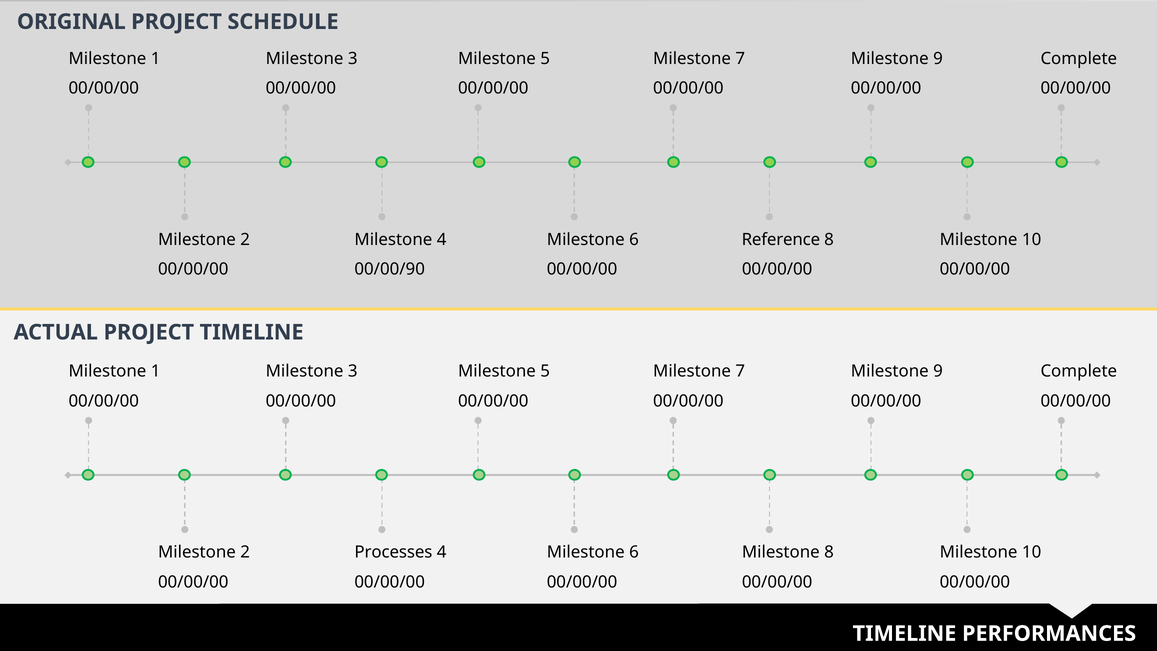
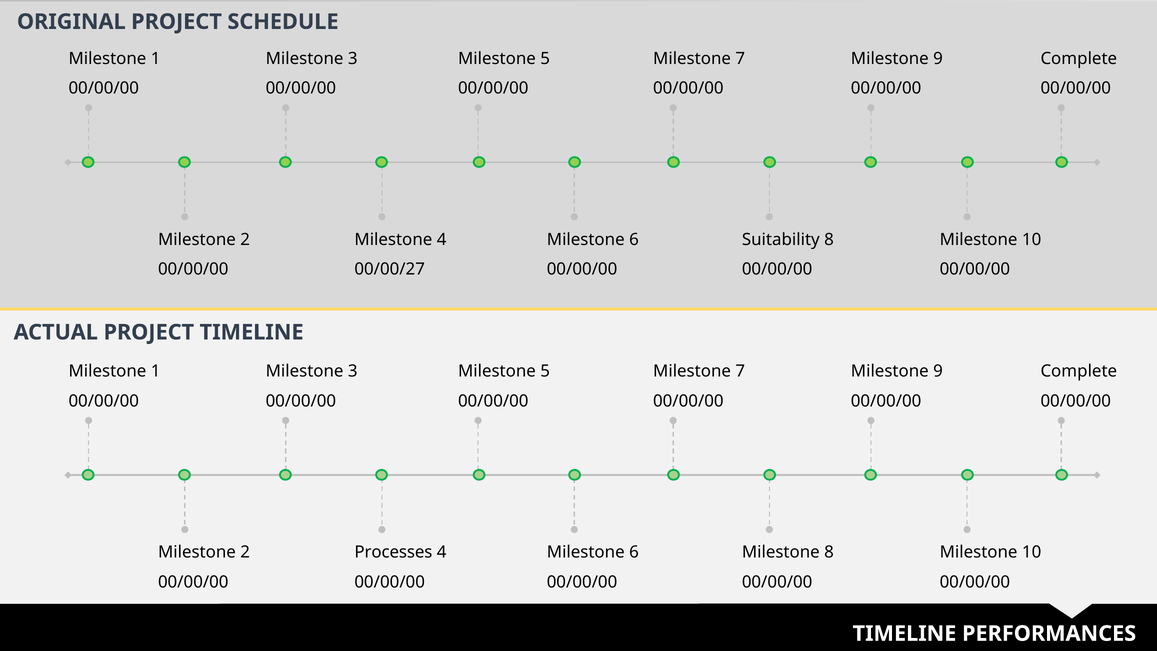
Reference: Reference -> Suitability
00/00/90: 00/00/90 -> 00/00/27
